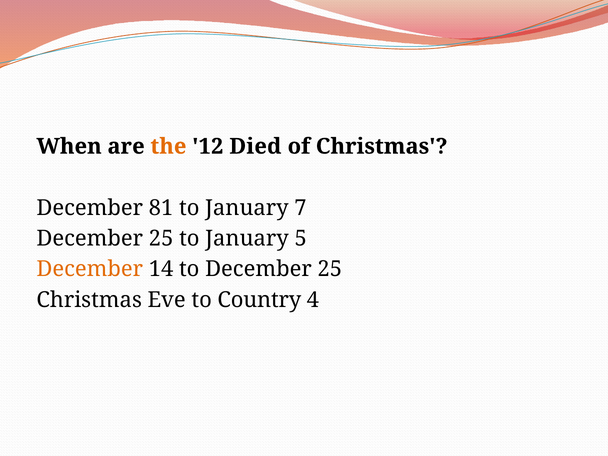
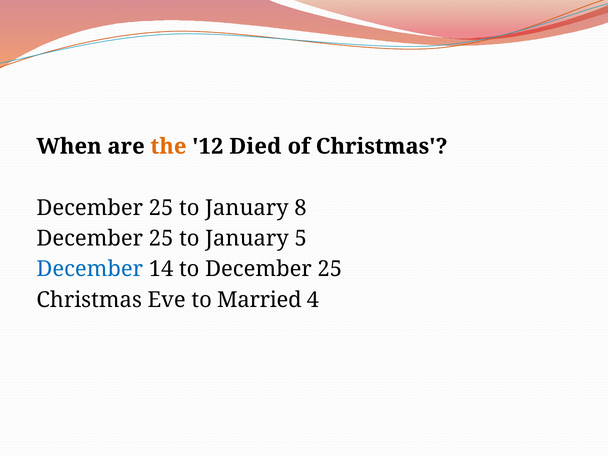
81 at (161, 208): 81 -> 25
7: 7 -> 8
December at (90, 269) colour: orange -> blue
Country: Country -> Married
